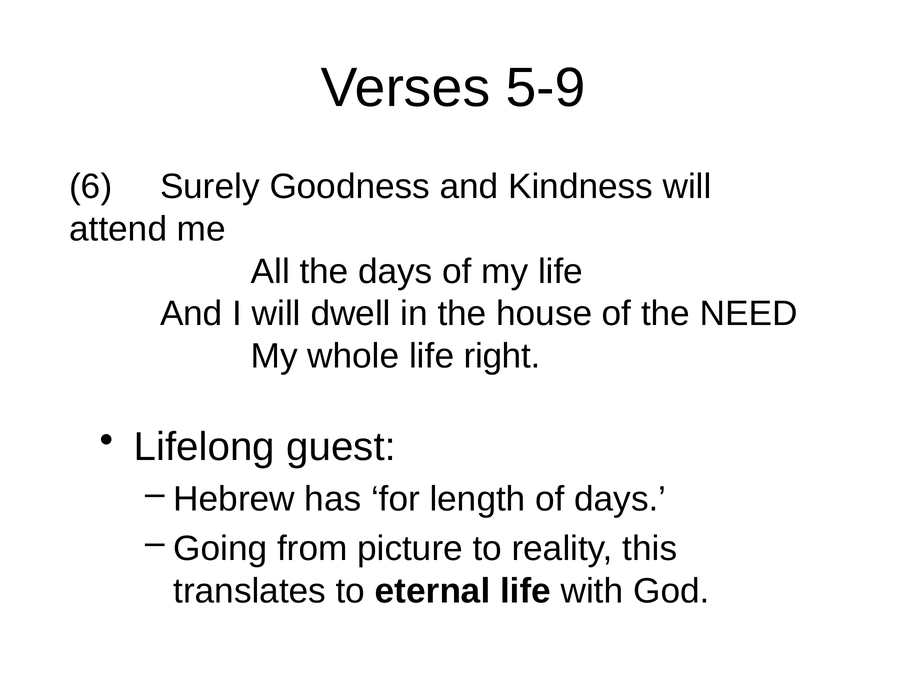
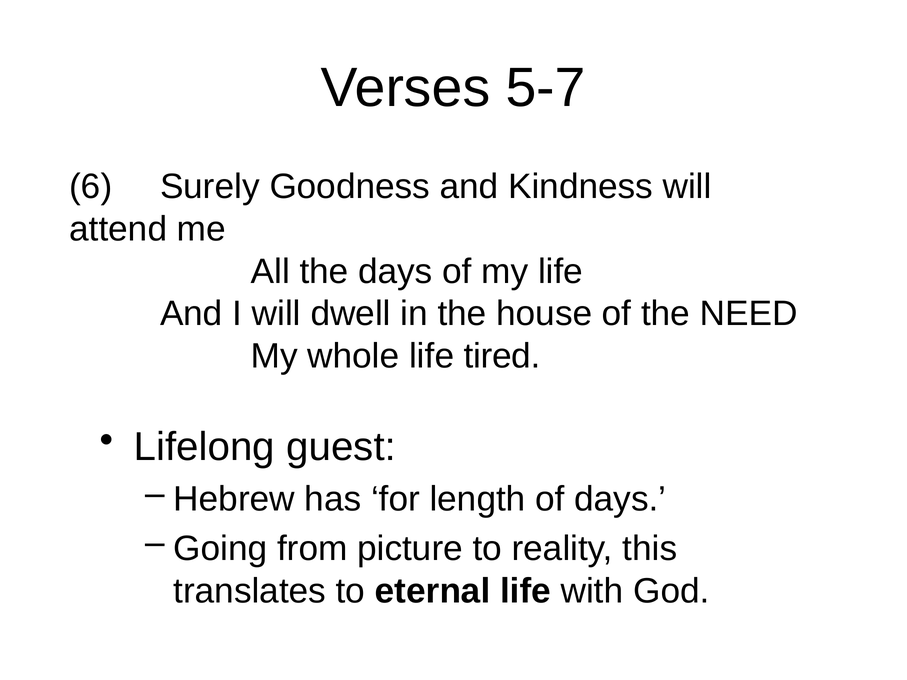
5-9: 5-9 -> 5-7
right: right -> tired
